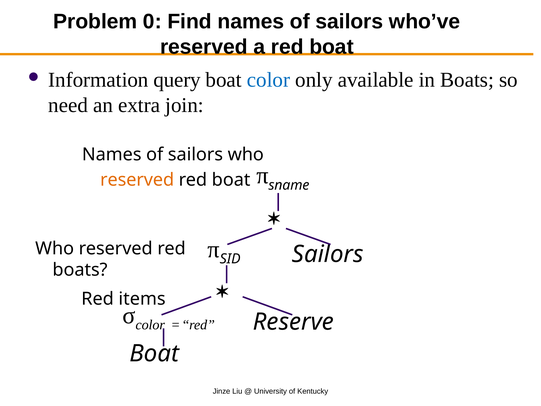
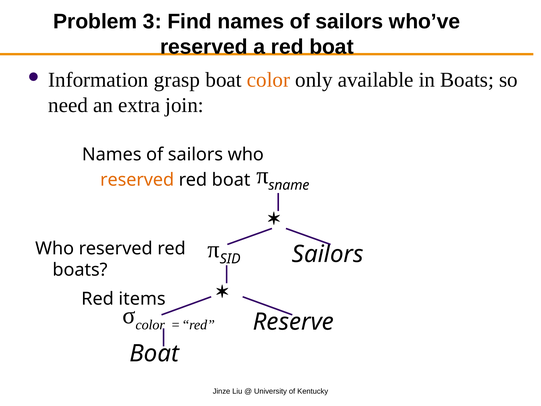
0: 0 -> 3
query: query -> grasp
color at (268, 80) colour: blue -> orange
